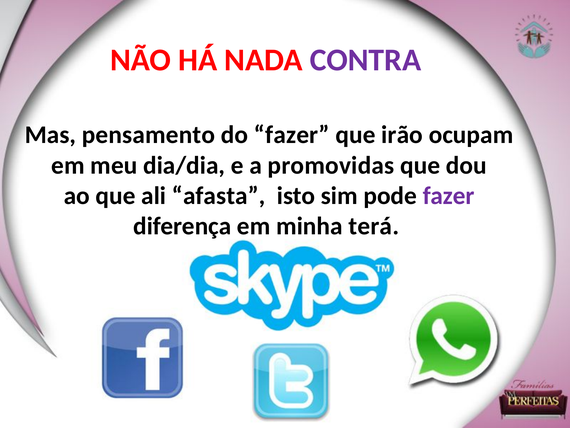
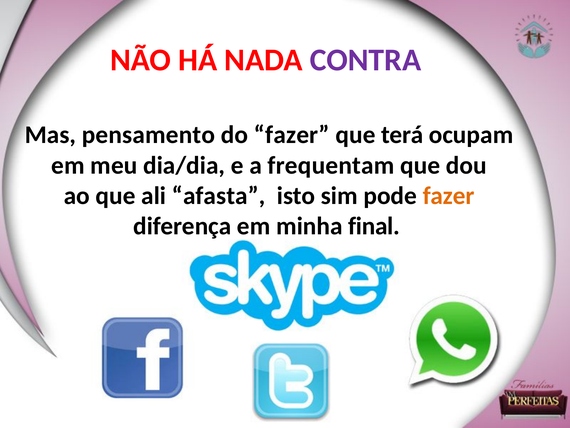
irão: irão -> terá
promovidas: promovidas -> frequentam
fazer at (449, 196) colour: purple -> orange
terá: terá -> final
